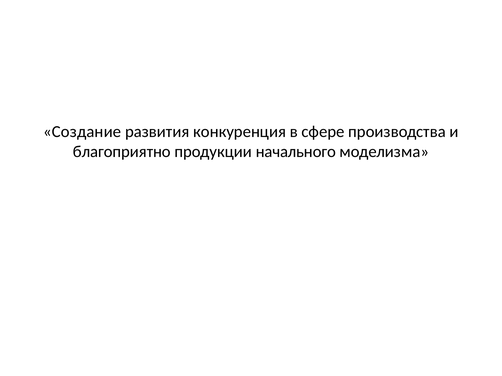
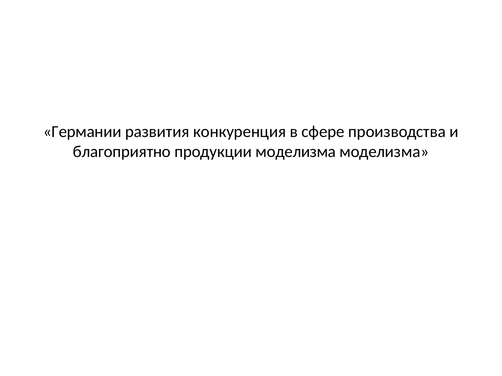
Создание: Создание -> Германии
продукции начального: начального -> моделизма
